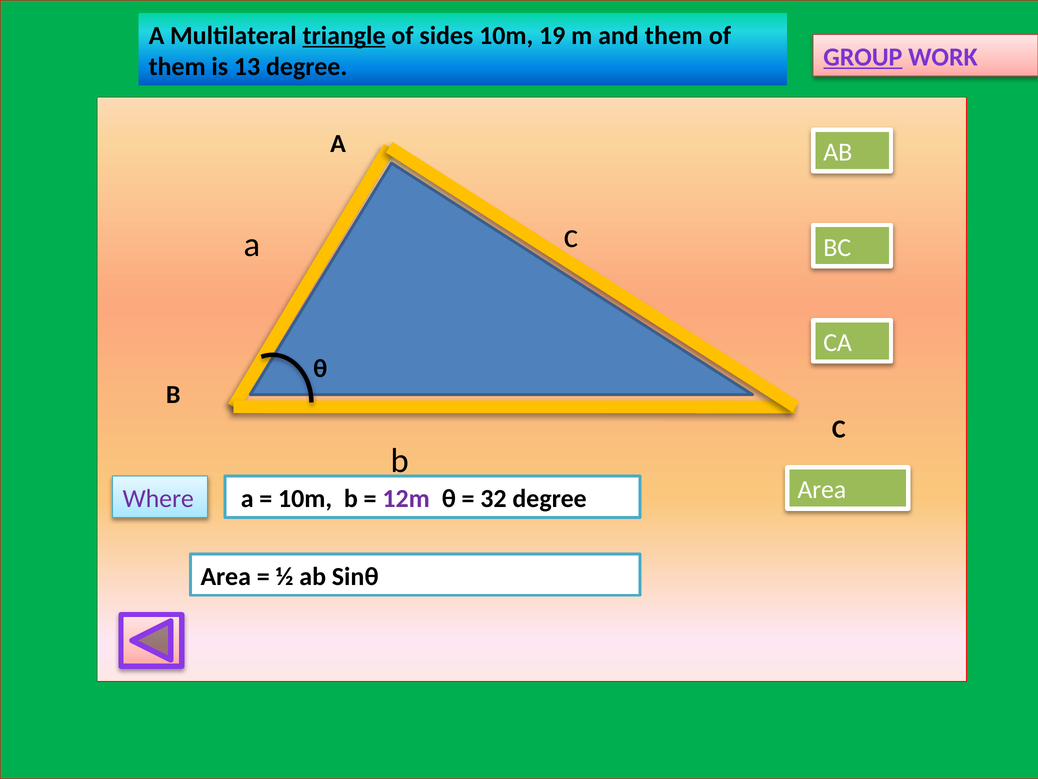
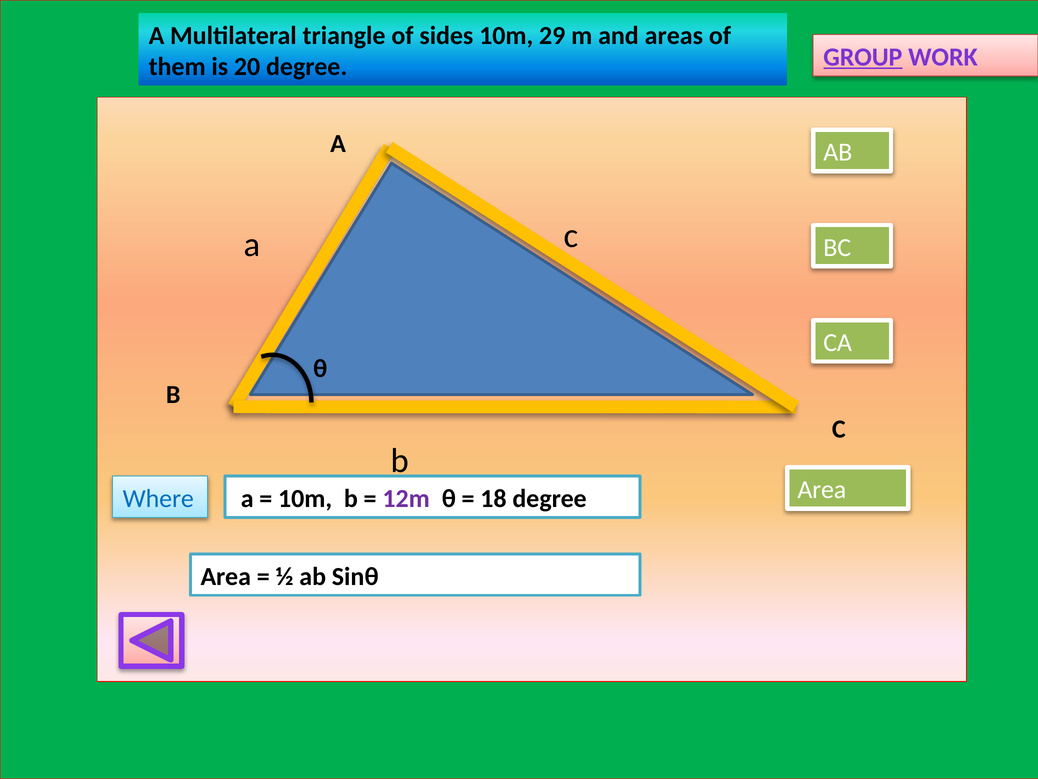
triangle underline: present -> none
19: 19 -> 29
and them: them -> areas
13: 13 -> 20
Where colour: purple -> blue
32: 32 -> 18
